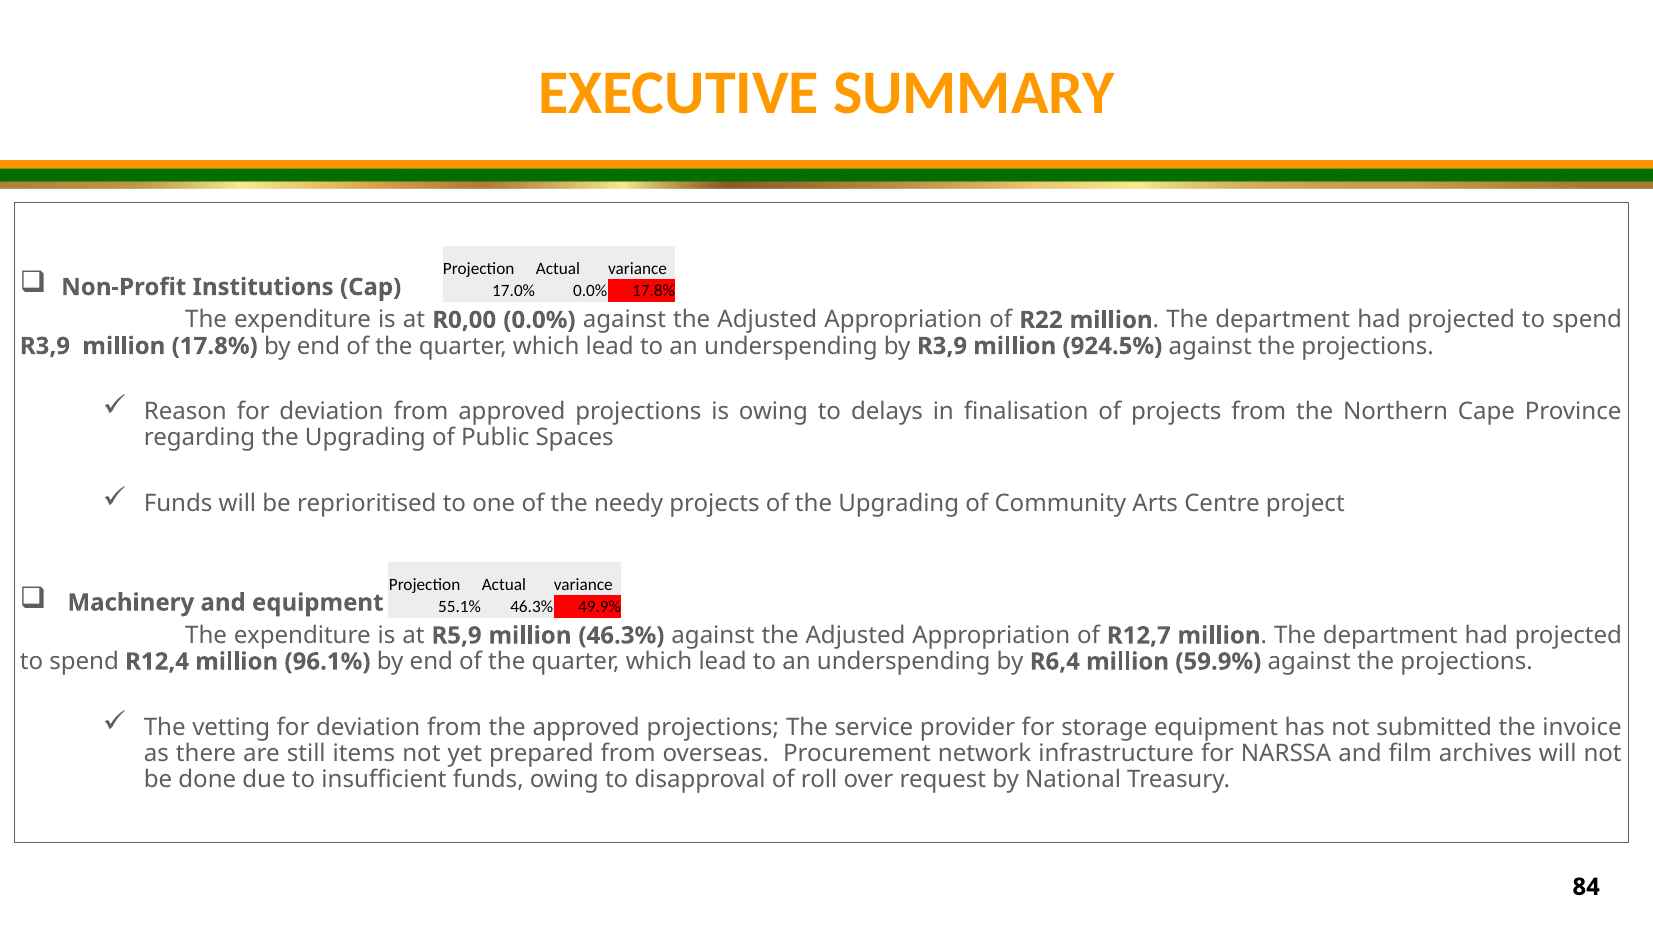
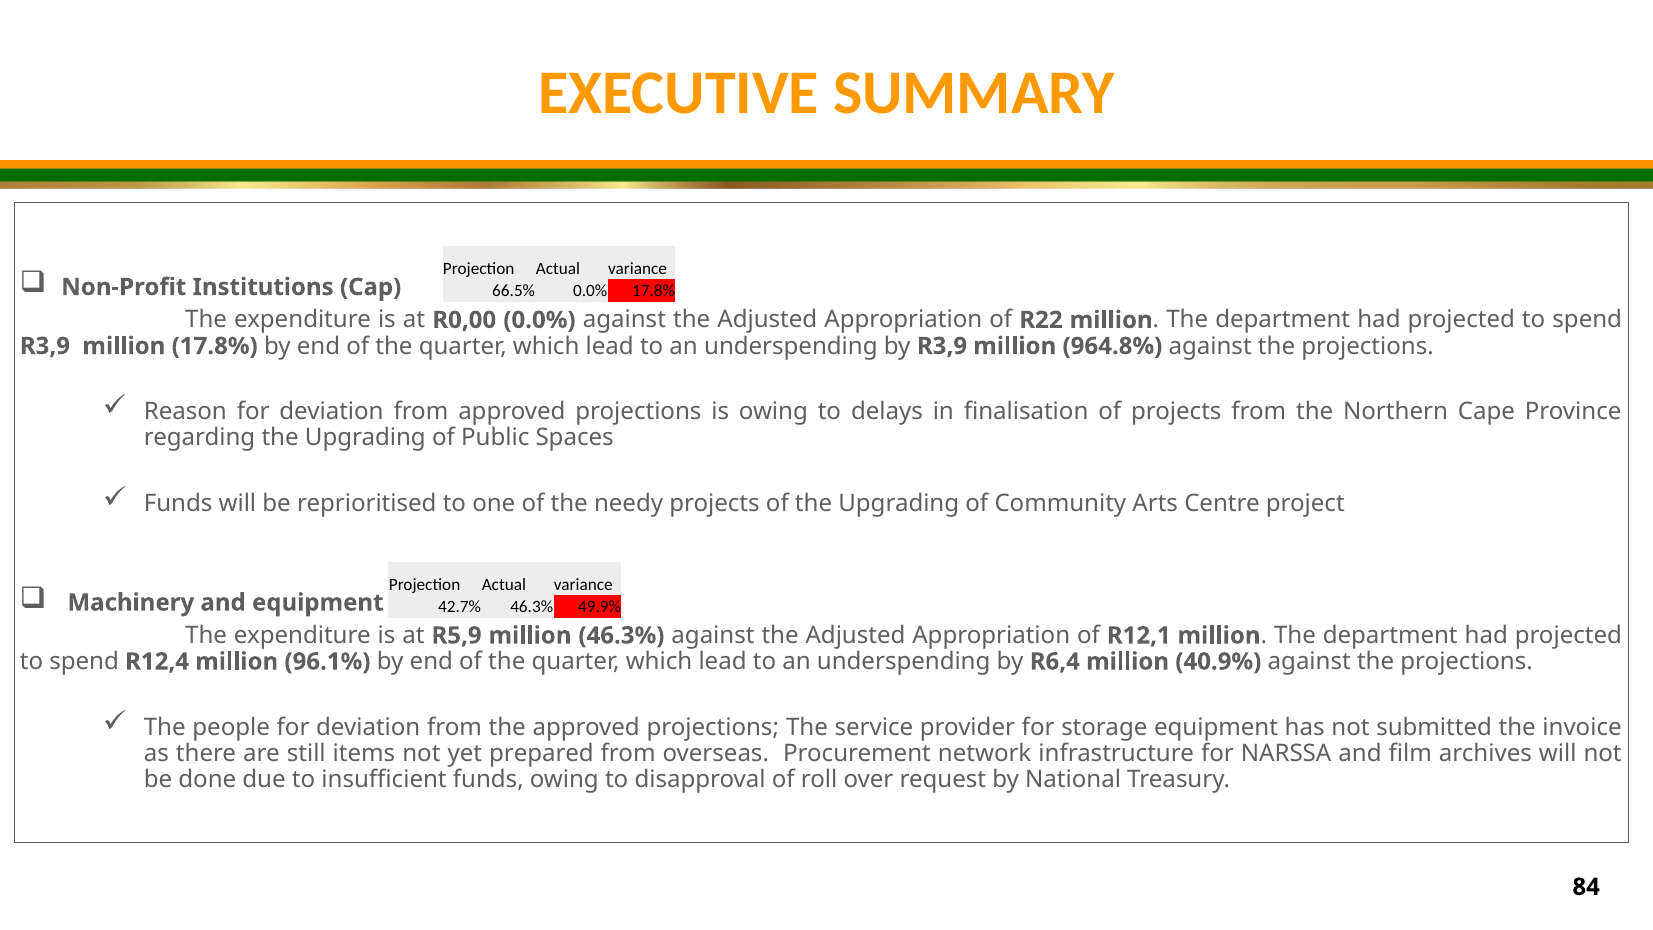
17.0%: 17.0% -> 66.5%
924.5%: 924.5% -> 964.8%
55.1%: 55.1% -> 42.7%
R12,7: R12,7 -> R12,1
59.9%: 59.9% -> 40.9%
vetting: vetting -> people
